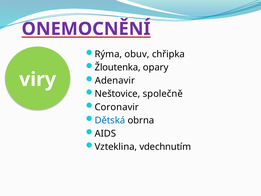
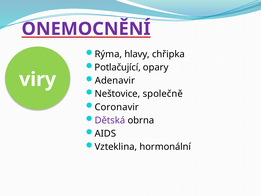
obuv: obuv -> hlavy
Žloutenka: Žloutenka -> Potlačující
Dětská colour: blue -> purple
vdechnutím: vdechnutím -> hormonální
